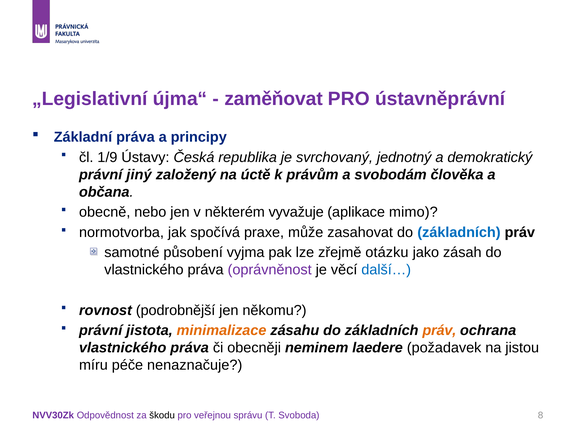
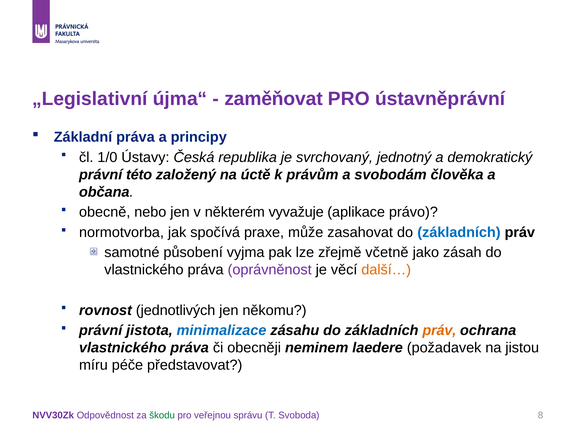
1/9: 1/9 -> 1/0
jiný: jiný -> této
mimo: mimo -> právo
otázku: otázku -> včetně
další… colour: blue -> orange
podrobnější: podrobnější -> jednotlivých
minimalizace colour: orange -> blue
nenaznačuje: nenaznačuje -> představovat
škodu colour: black -> green
